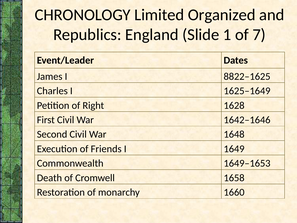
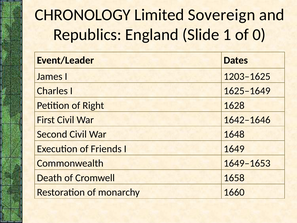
Organized: Organized -> Sovereign
7: 7 -> 0
8822–1625: 8822–1625 -> 1203–1625
